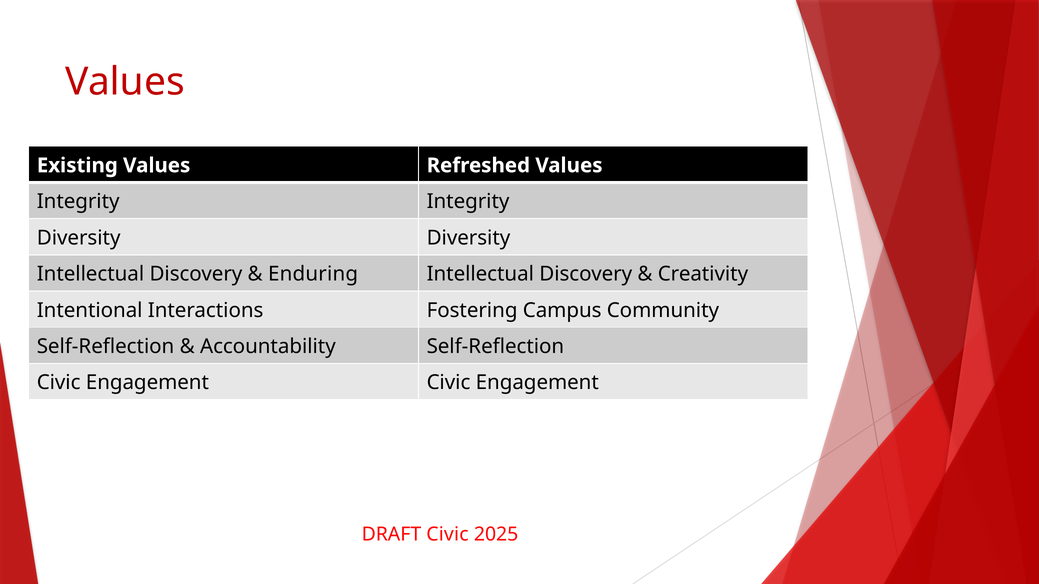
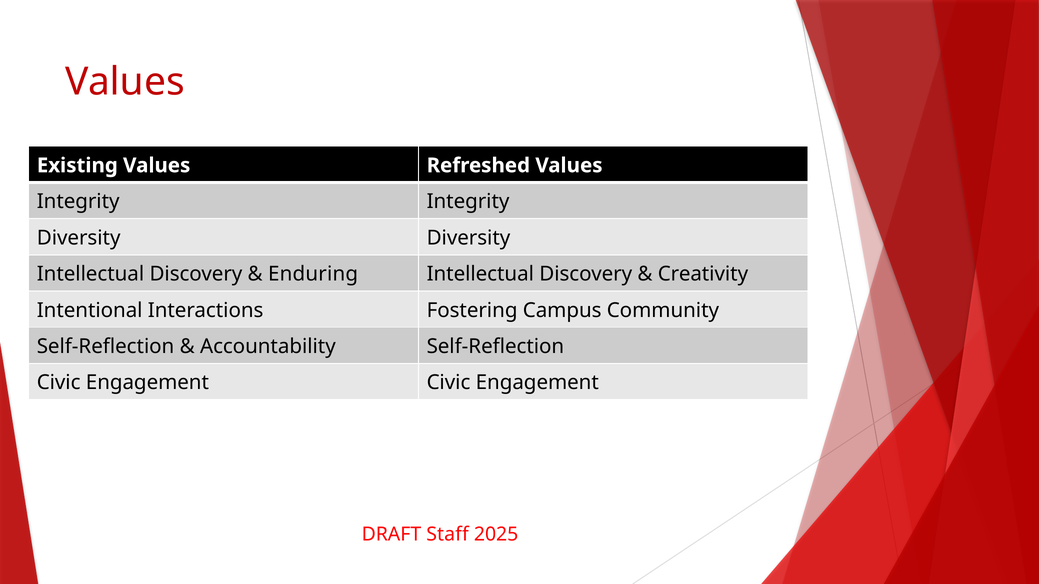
DRAFT Civic: Civic -> Staff
